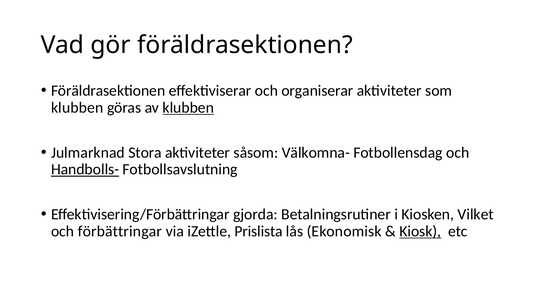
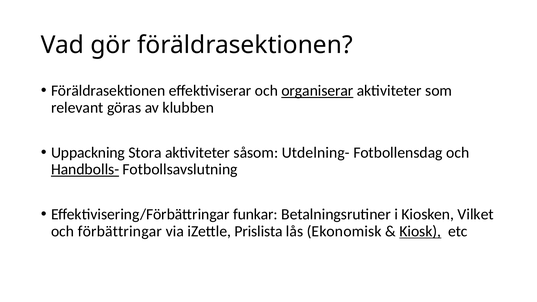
organiserar underline: none -> present
klubben at (77, 108): klubben -> relevant
klubben at (188, 108) underline: present -> none
Julmarknad: Julmarknad -> Uppackning
Välkomna-: Välkomna- -> Utdelning-
gjorda: gjorda -> funkar
